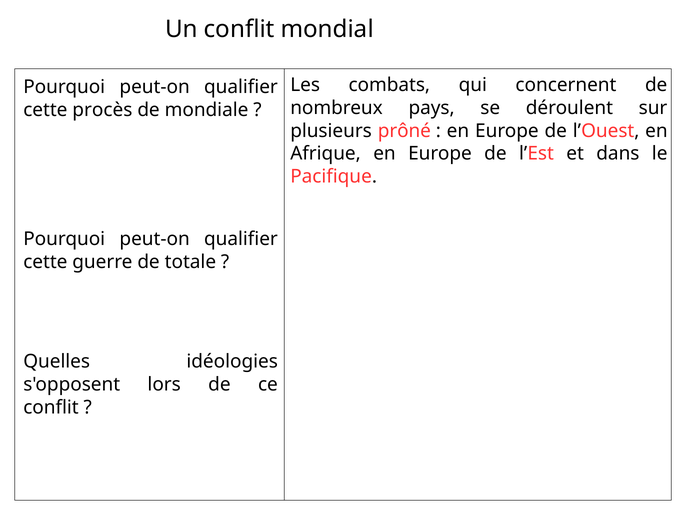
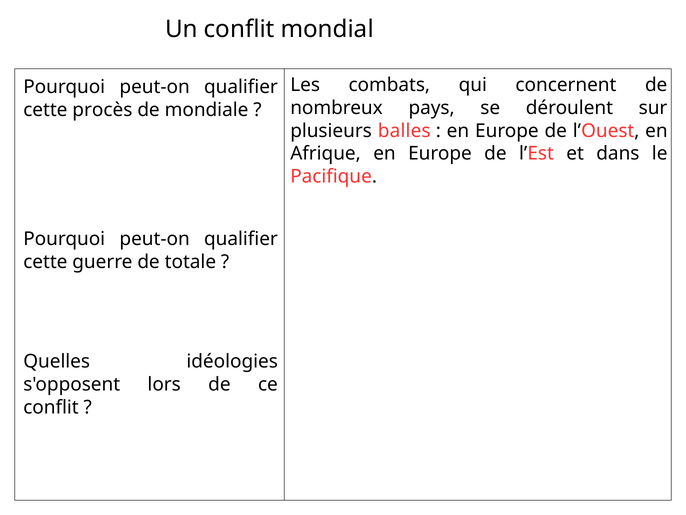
prôné: prôné -> balles
